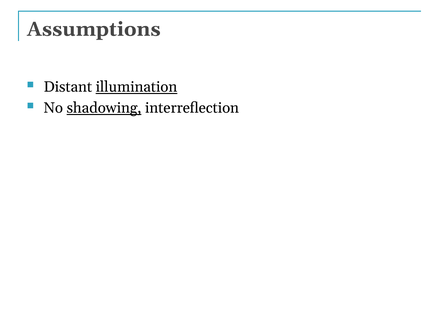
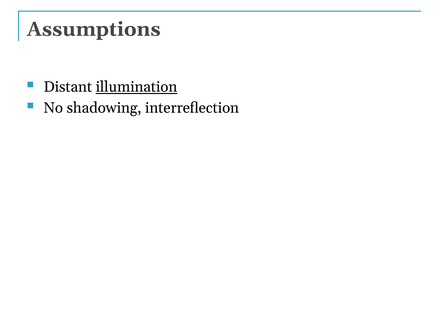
shadowing underline: present -> none
